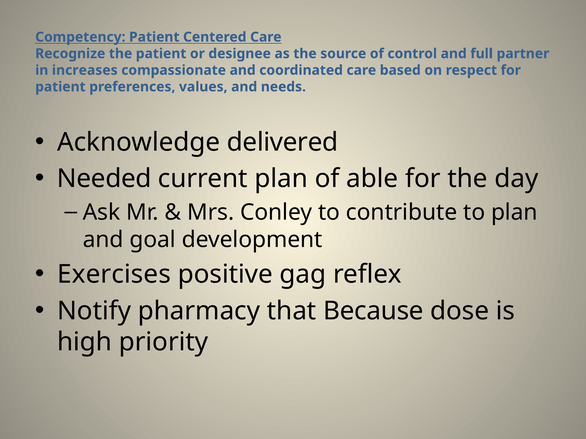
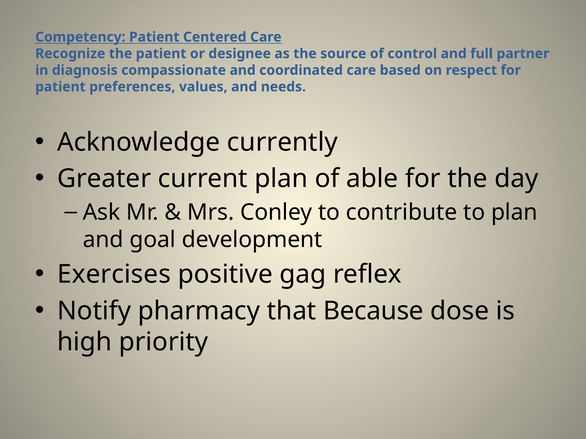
increases: increases -> diagnosis
delivered: delivered -> currently
Needed: Needed -> Greater
